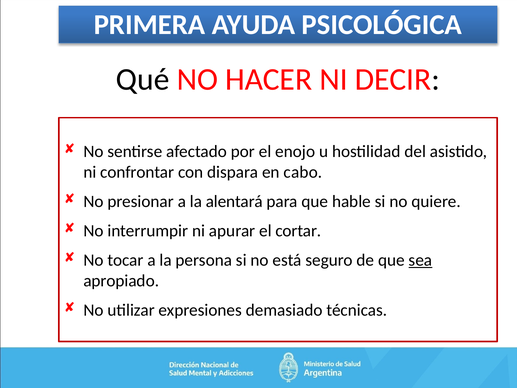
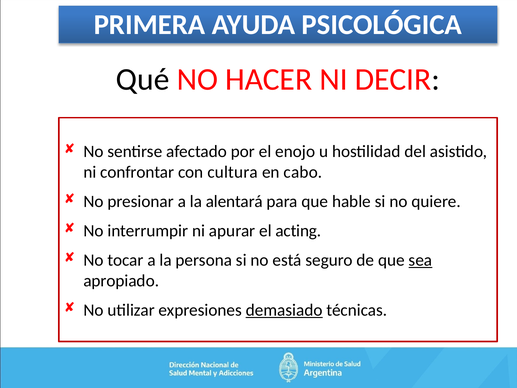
dispara: dispara -> cultura
cortar: cortar -> acting
demasiado underline: none -> present
